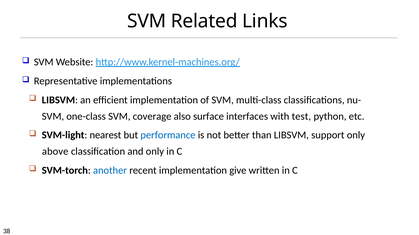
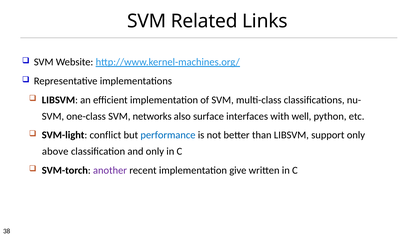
coverage: coverage -> networks
test: test -> well
nearest: nearest -> conflict
another colour: blue -> purple
